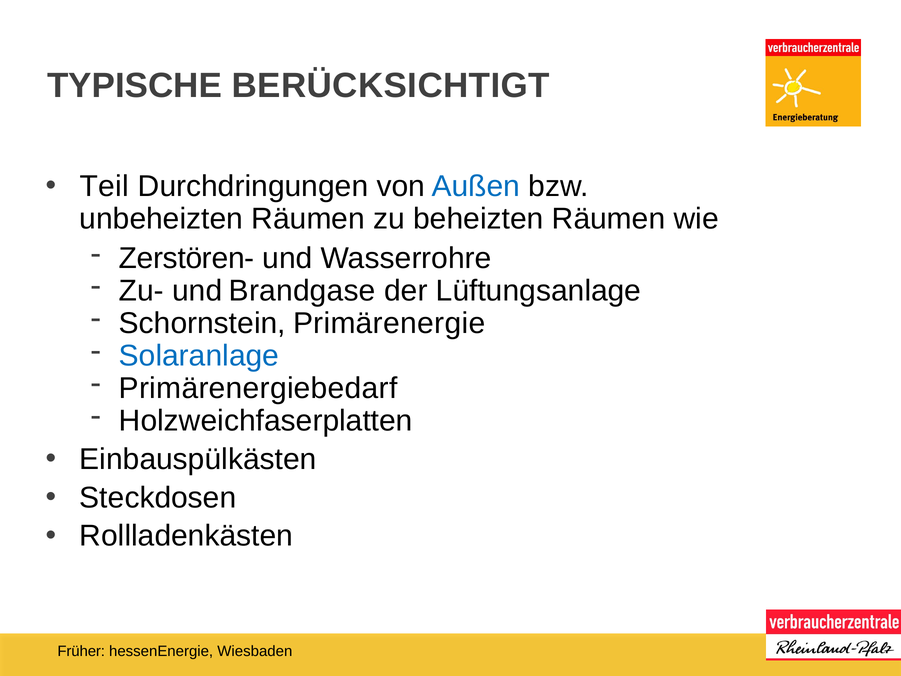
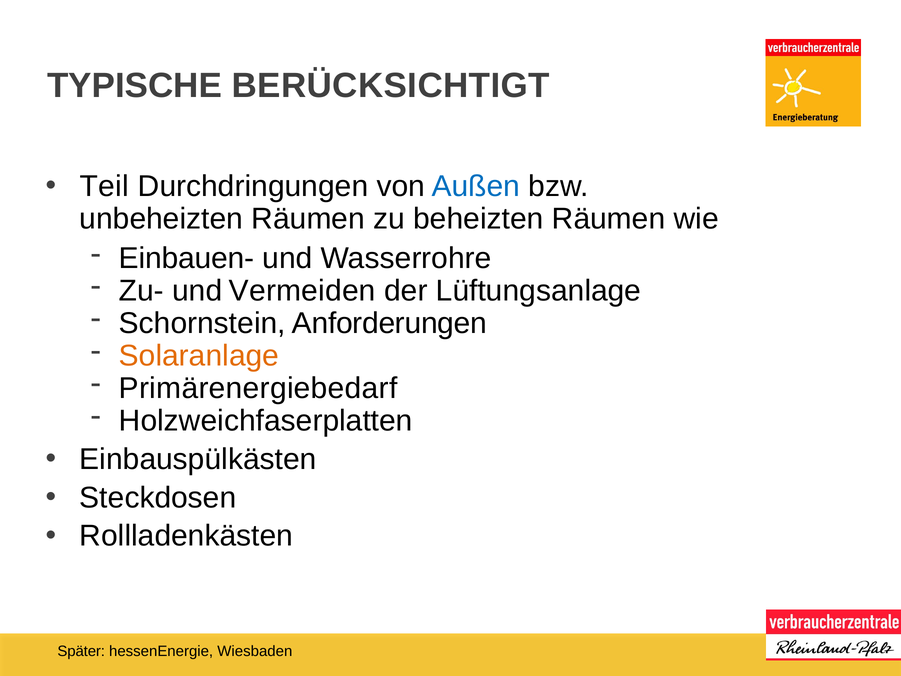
Zerstören-: Zerstören- -> Einbauen-
Brandgase: Brandgase -> Vermeiden
Primärenergie: Primärenergie -> Anforderungen
Solaranlage colour: blue -> orange
Früher: Früher -> Später
